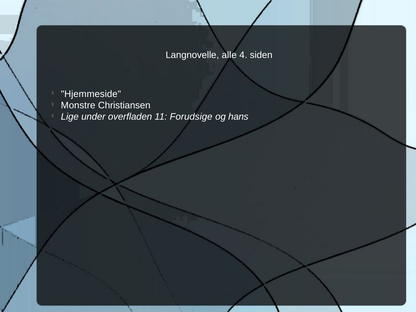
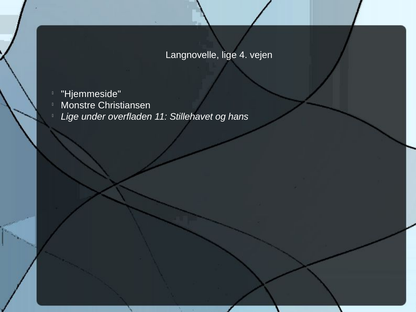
Langnovelle alle: alle -> lige
siden: siden -> vejen
Forudsige: Forudsige -> Stillehavet
